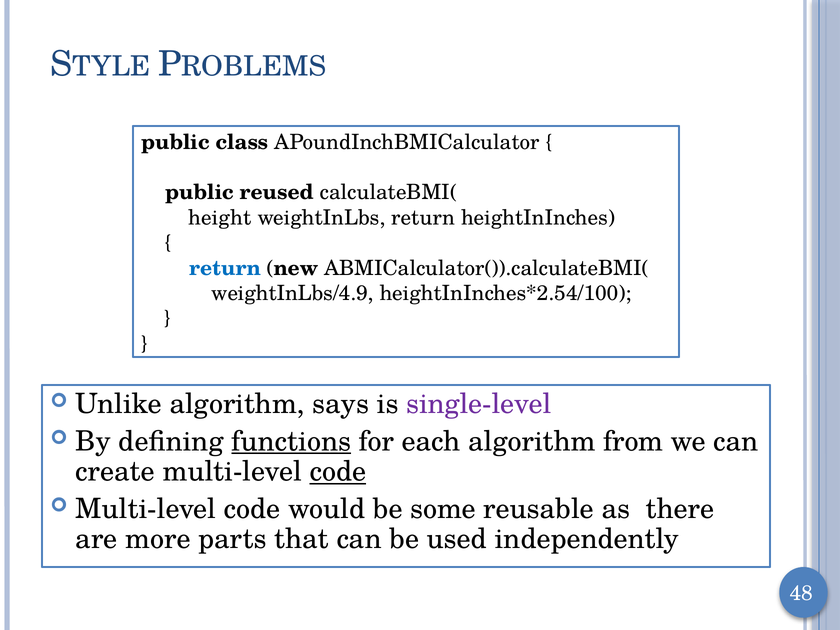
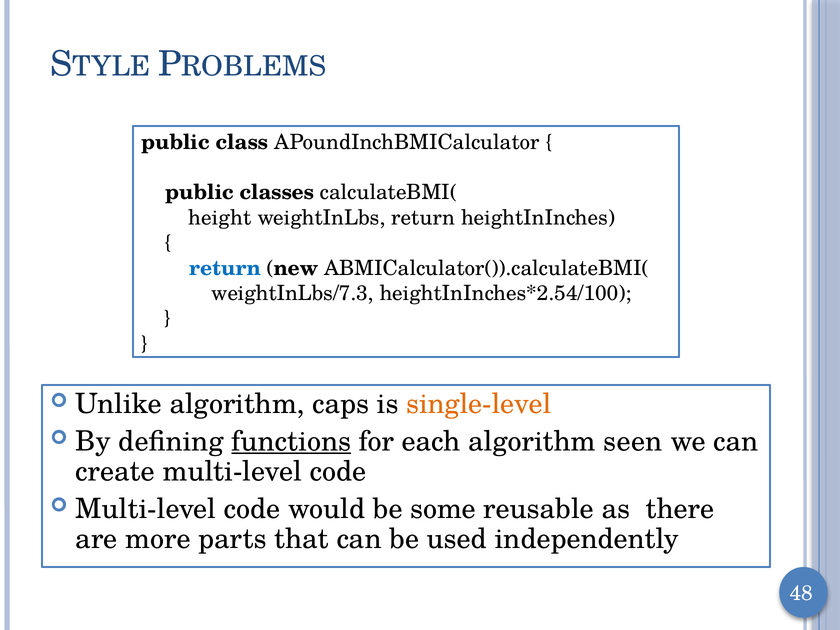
reused: reused -> classes
weightInLbs/4.9: weightInLbs/4.9 -> weightInLbs/7.3
says: says -> caps
single-level colour: purple -> orange
from: from -> seen
code at (338, 472) underline: present -> none
